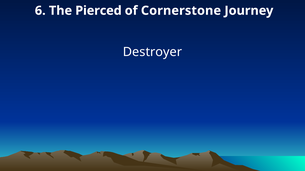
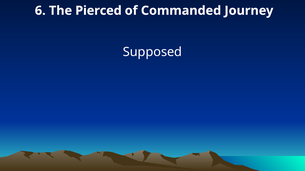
Cornerstone: Cornerstone -> Commanded
Destroyer: Destroyer -> Supposed
